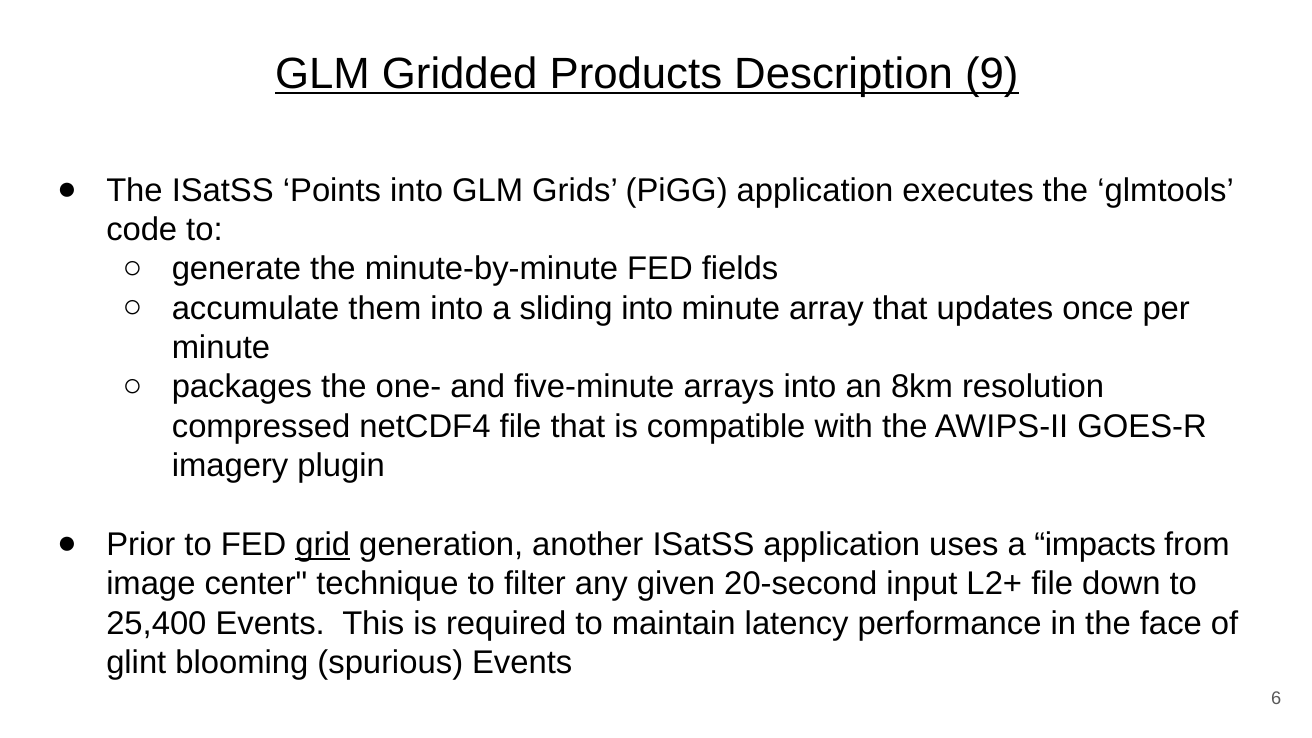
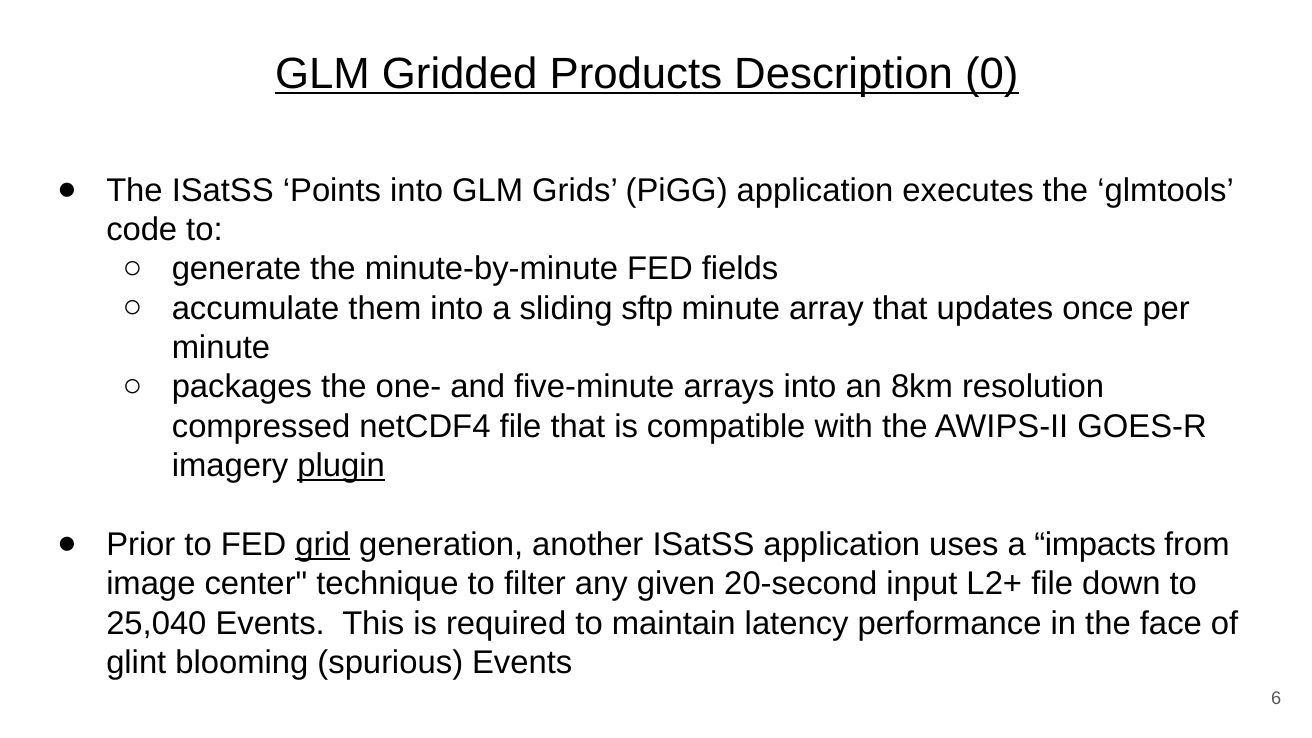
9: 9 -> 0
sliding into: into -> sftp
plugin underline: none -> present
25,400: 25,400 -> 25,040
